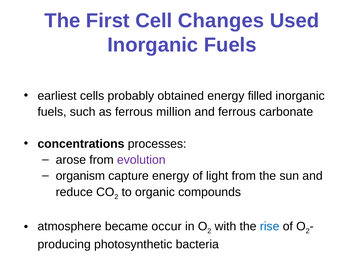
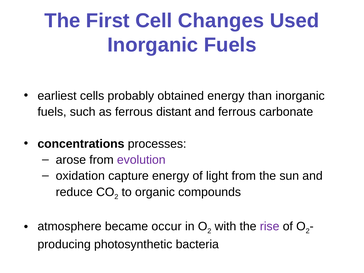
filled: filled -> than
million: million -> distant
organism: organism -> oxidation
rise colour: blue -> purple
